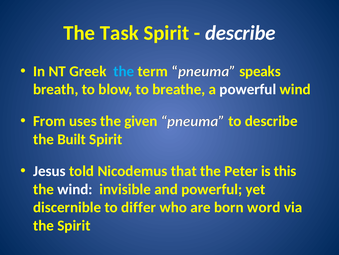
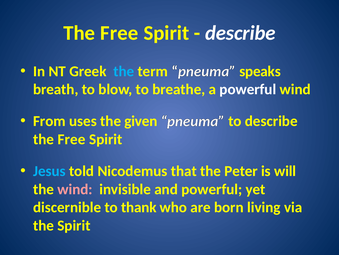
Task at (119, 33): Task -> Free
Built at (72, 139): Built -> Free
Jesus colour: white -> light blue
this: this -> will
wind at (75, 189) colour: white -> pink
differ: differ -> thank
word: word -> living
